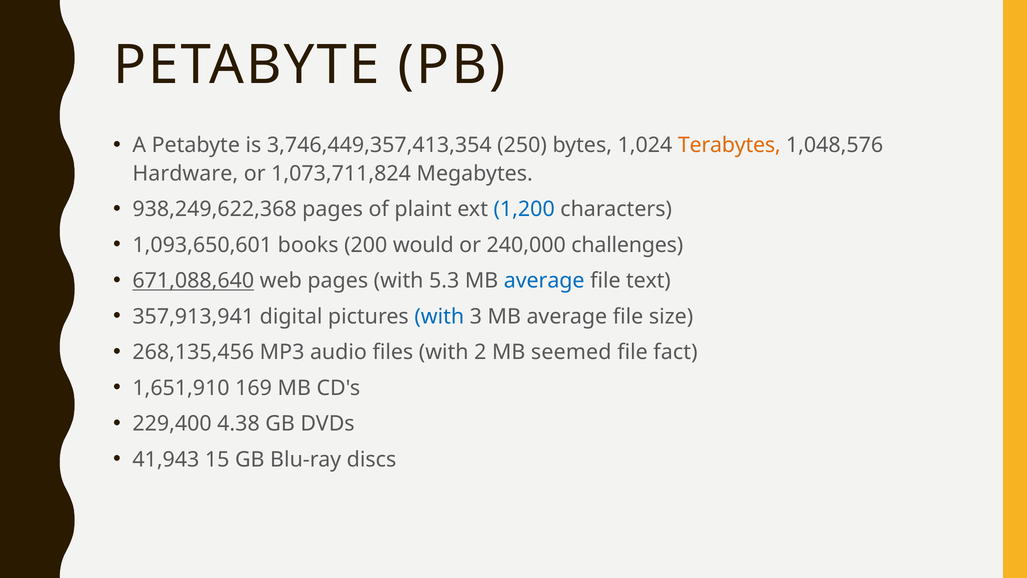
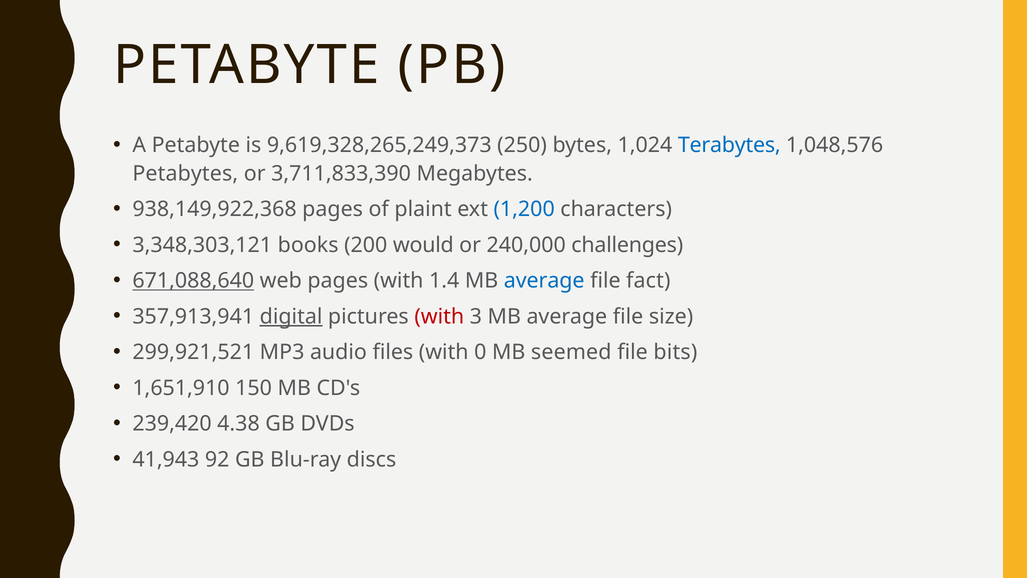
3,746,449,357,413,354: 3,746,449,357,413,354 -> 9,619,328,265,249,373
Terabytes colour: orange -> blue
Hardware: Hardware -> Petabytes
1,073,711,824: 1,073,711,824 -> 3,711,833,390
938,249,622,368: 938,249,622,368 -> 938,149,922,368
1,093,650,601: 1,093,650,601 -> 3,348,303,121
5.3: 5.3 -> 1.4
text: text -> fact
digital underline: none -> present
with at (439, 316) colour: blue -> red
268,135,456: 268,135,456 -> 299,921,521
2: 2 -> 0
fact: fact -> bits
169: 169 -> 150
229,400: 229,400 -> 239,420
15: 15 -> 92
